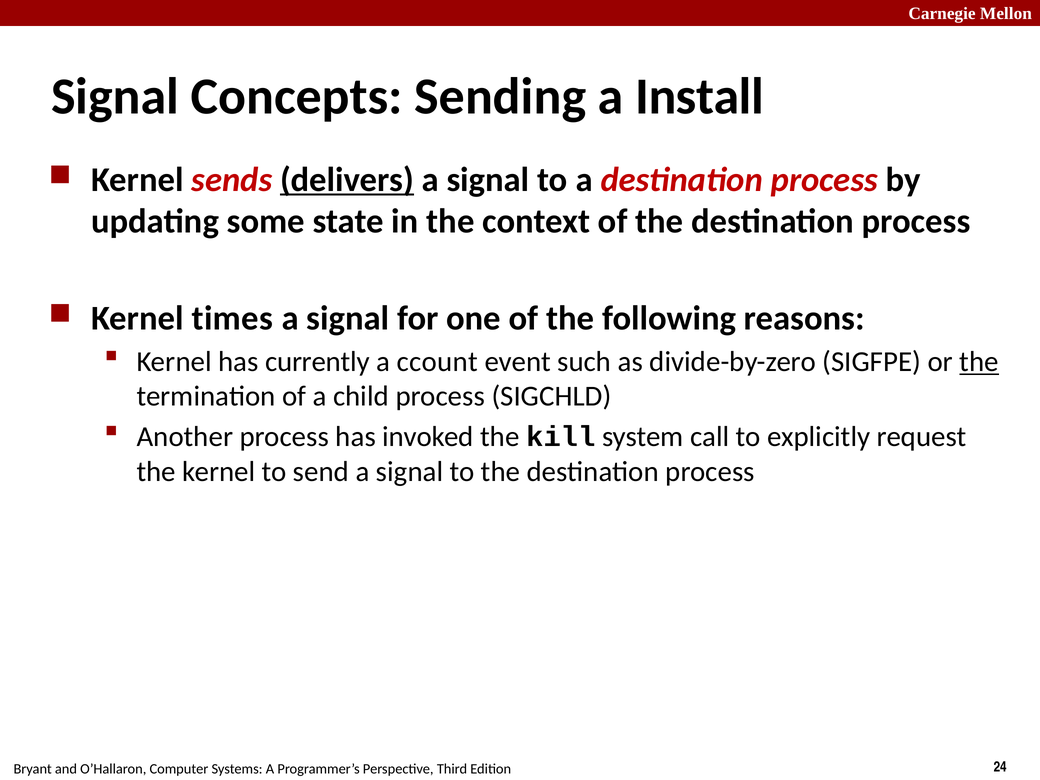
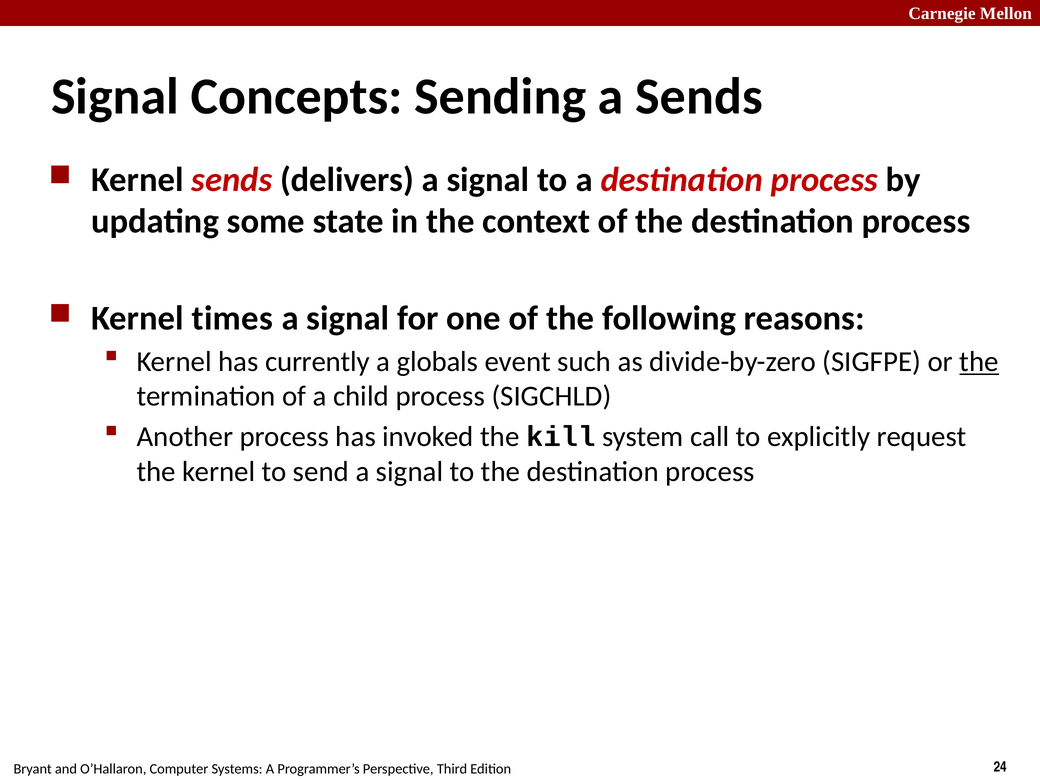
a Install: Install -> Sends
delivers underline: present -> none
ccount: ccount -> globals
